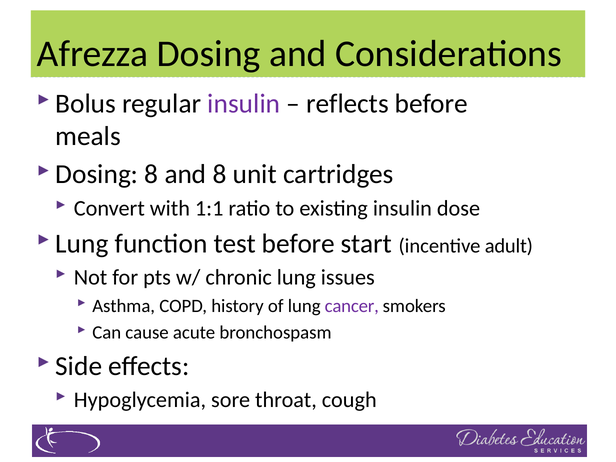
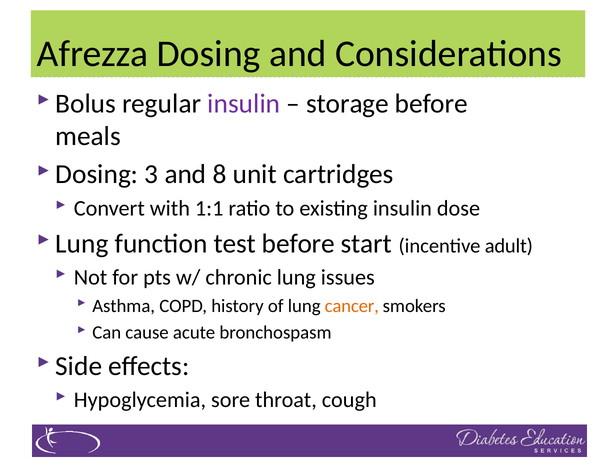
reflects: reflects -> storage
8 at (151, 174): 8 -> 3
cancer colour: purple -> orange
